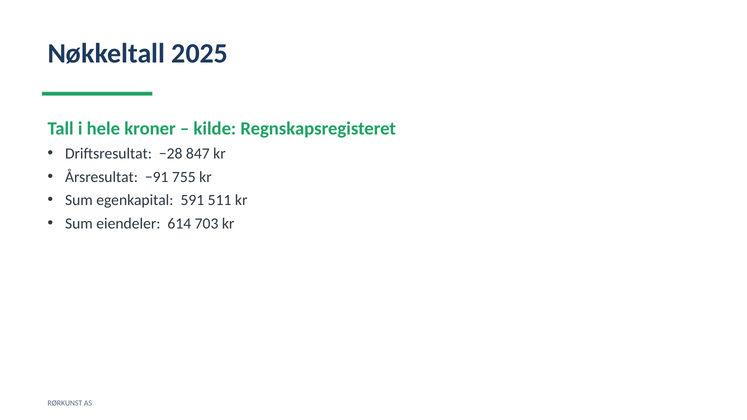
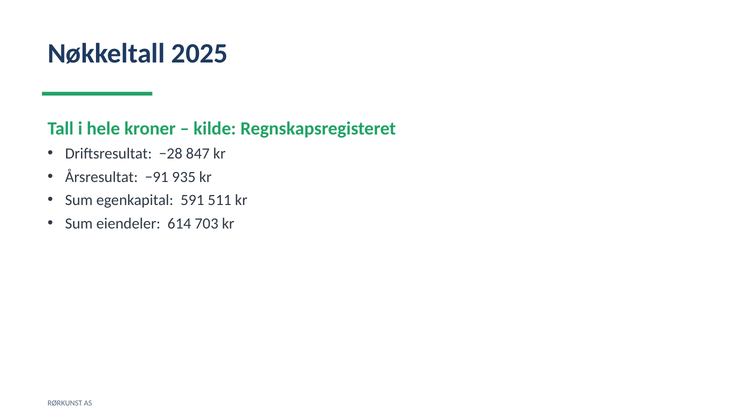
755: 755 -> 935
